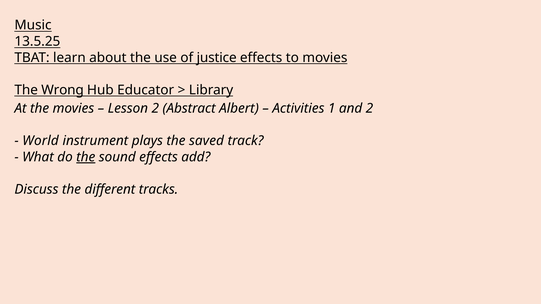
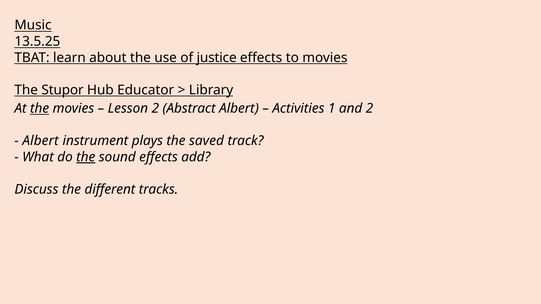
Wrong: Wrong -> Stupor
the at (40, 109) underline: none -> present
World at (41, 141): World -> Albert
